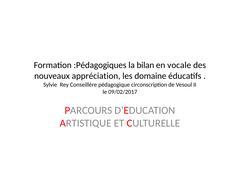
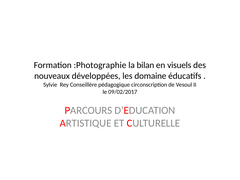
:Pédagogiques: :Pédagogiques -> :Photographie
vocale: vocale -> visuels
appréciation: appréciation -> développées
